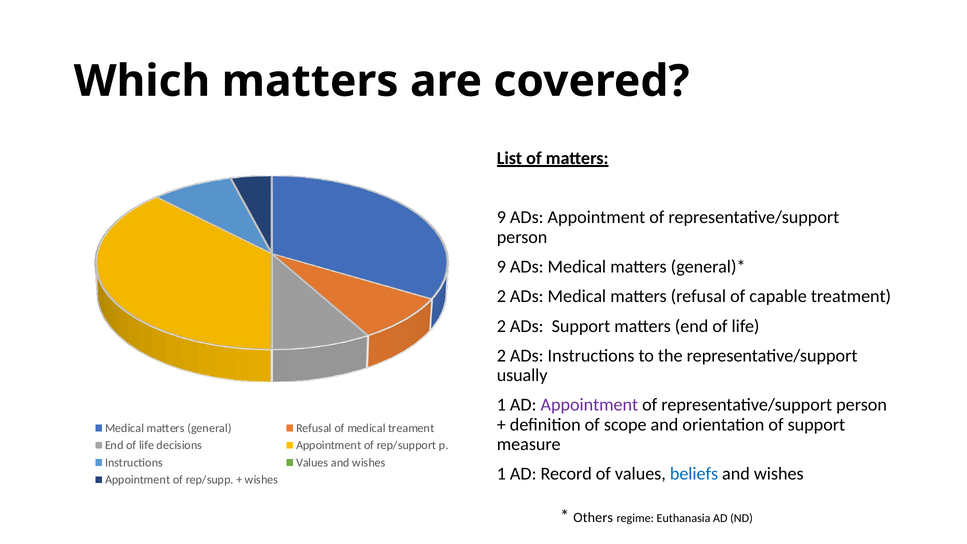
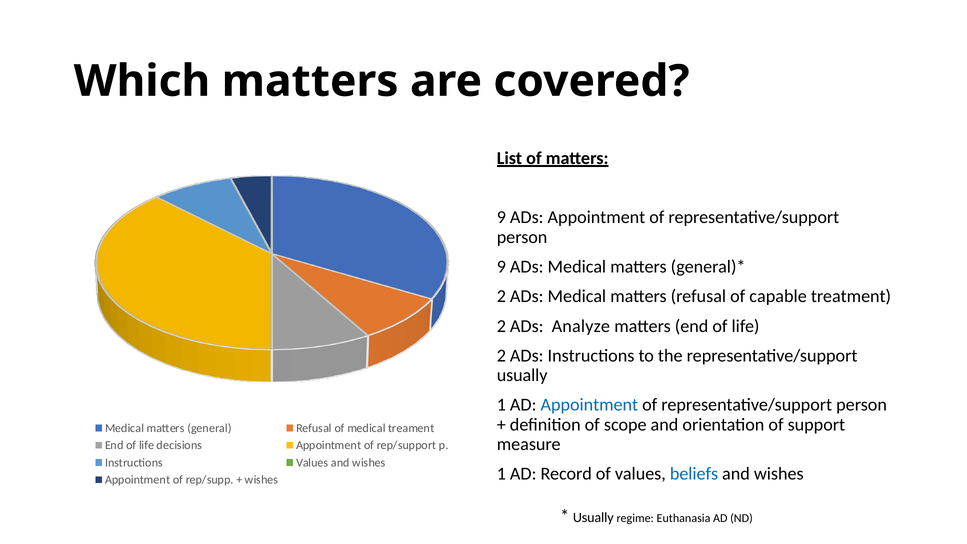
ADs Support: Support -> Analyze
Appointment at (589, 405) colour: purple -> blue
Others at (593, 518): Others -> Usually
